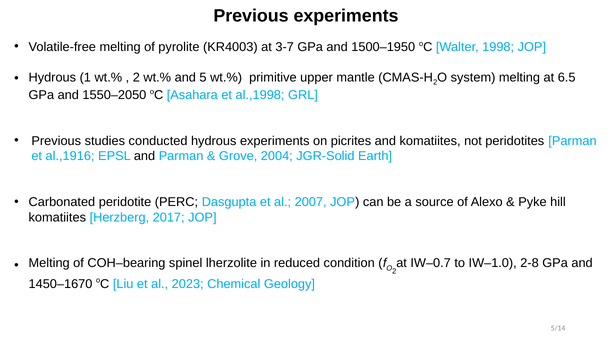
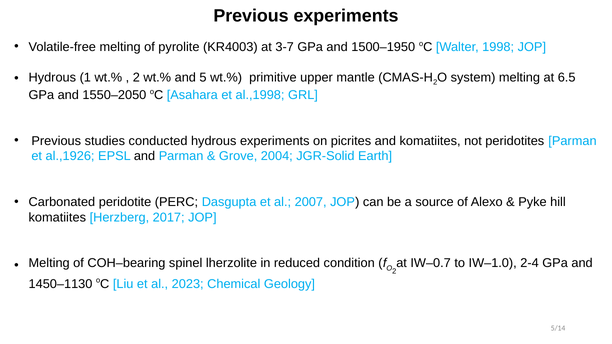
al.,1916: al.,1916 -> al.,1926
2-8: 2-8 -> 2-4
1450–1670: 1450–1670 -> 1450–1130
